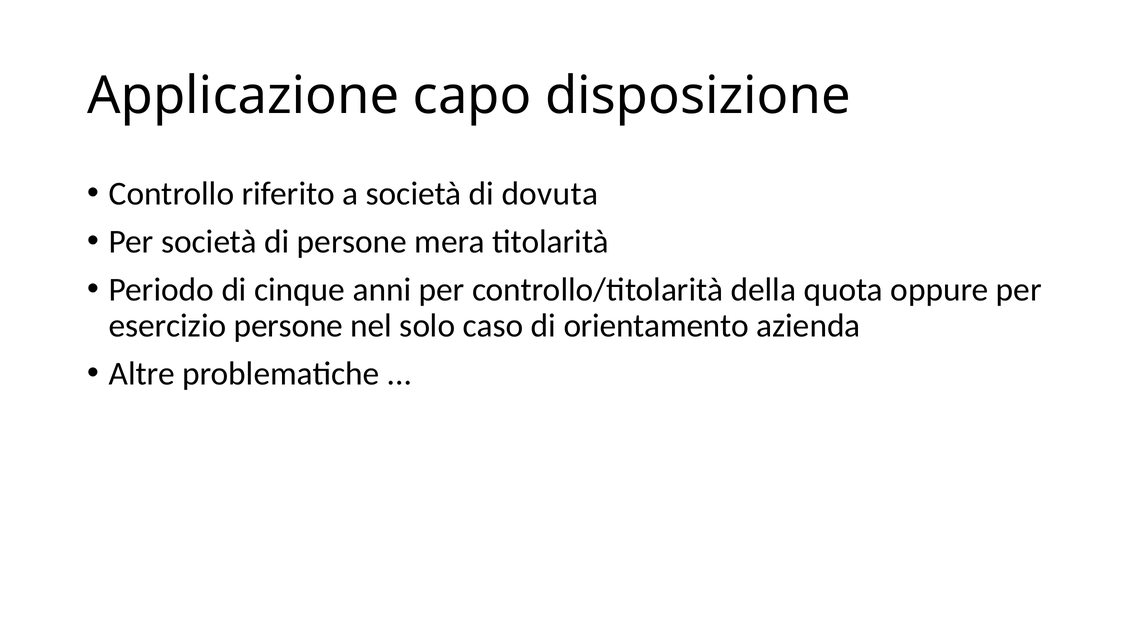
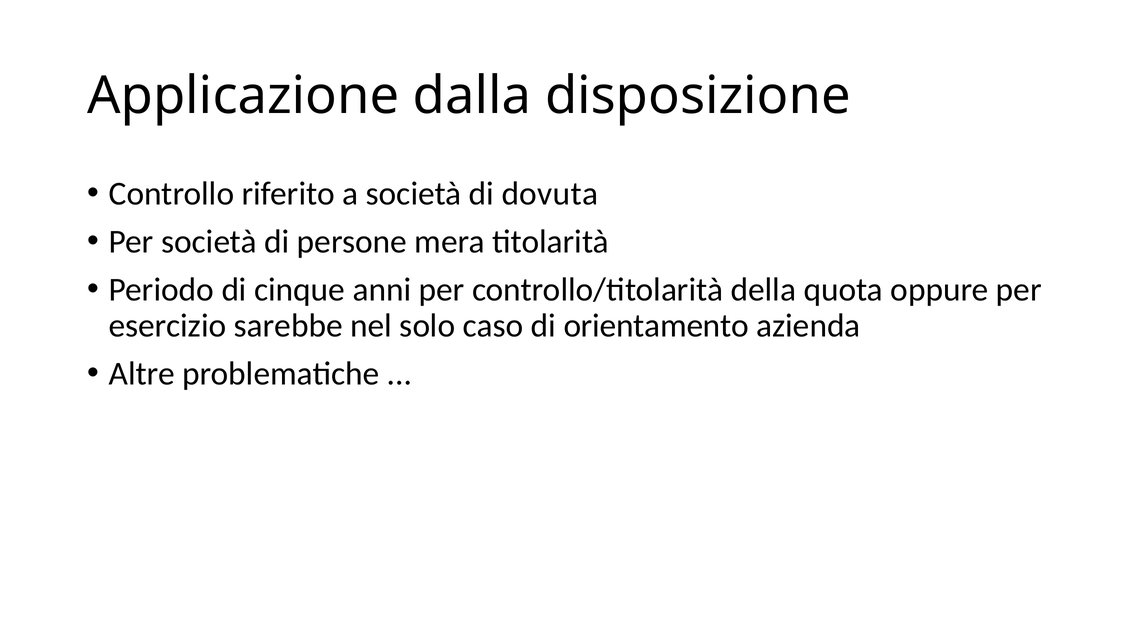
capo: capo -> dalla
esercizio persone: persone -> sarebbe
